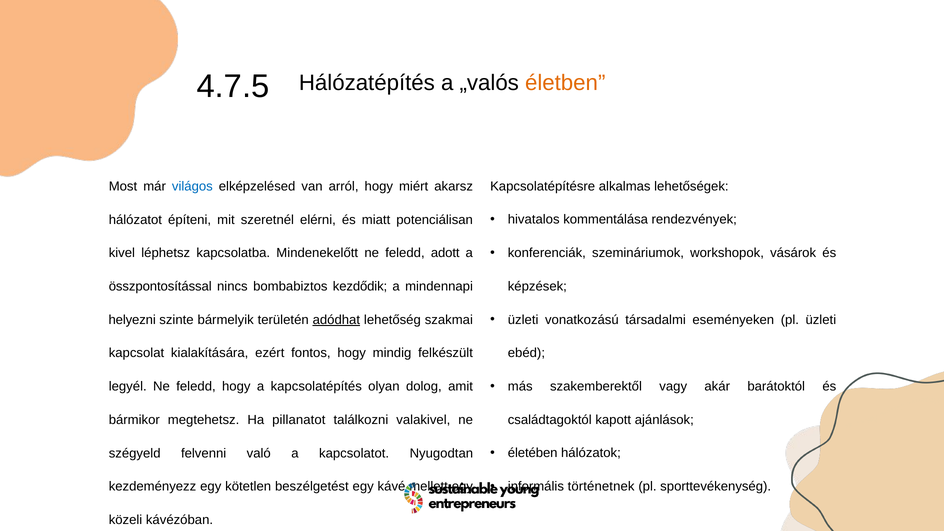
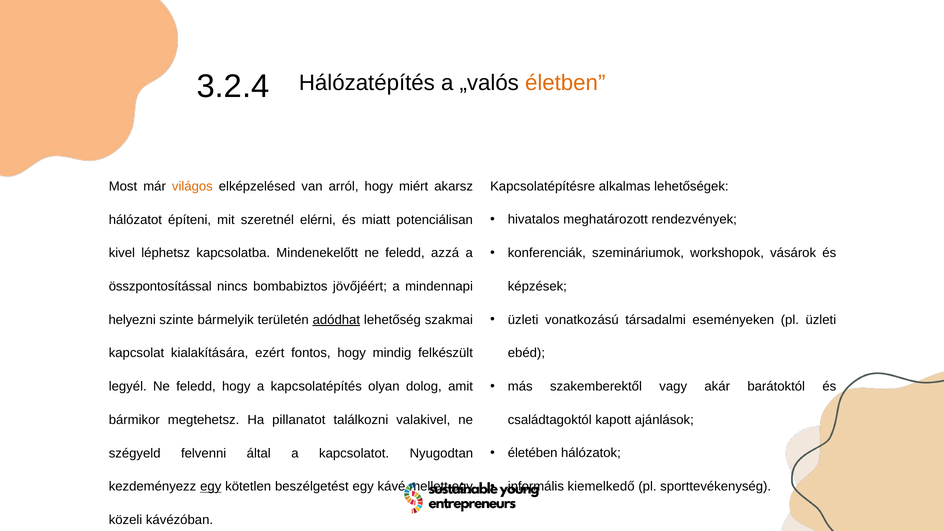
4.7.5: 4.7.5 -> 3.2.4
világos colour: blue -> orange
kommentálása: kommentálása -> meghatározott
adott: adott -> azzá
kezdődik: kezdődik -> jövőjéért
való: való -> által
történetnek: történetnek -> kiemelkedő
egy at (211, 487) underline: none -> present
